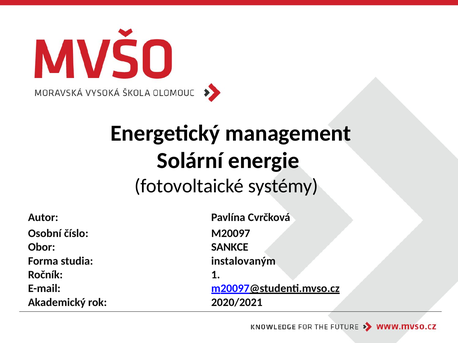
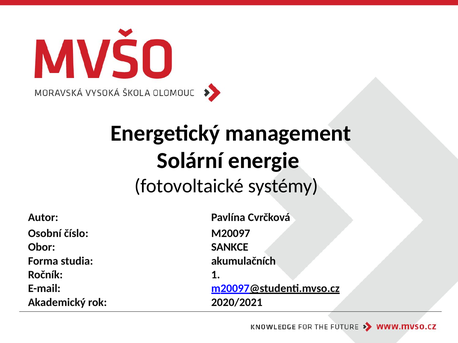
instalovaným: instalovaným -> akumulačních
